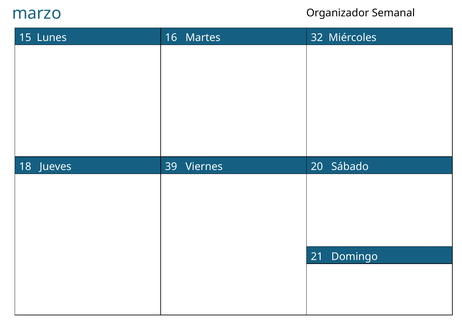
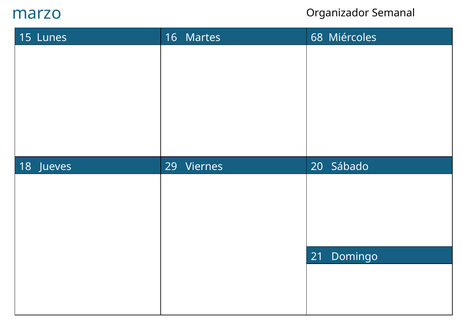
32: 32 -> 68
39: 39 -> 29
